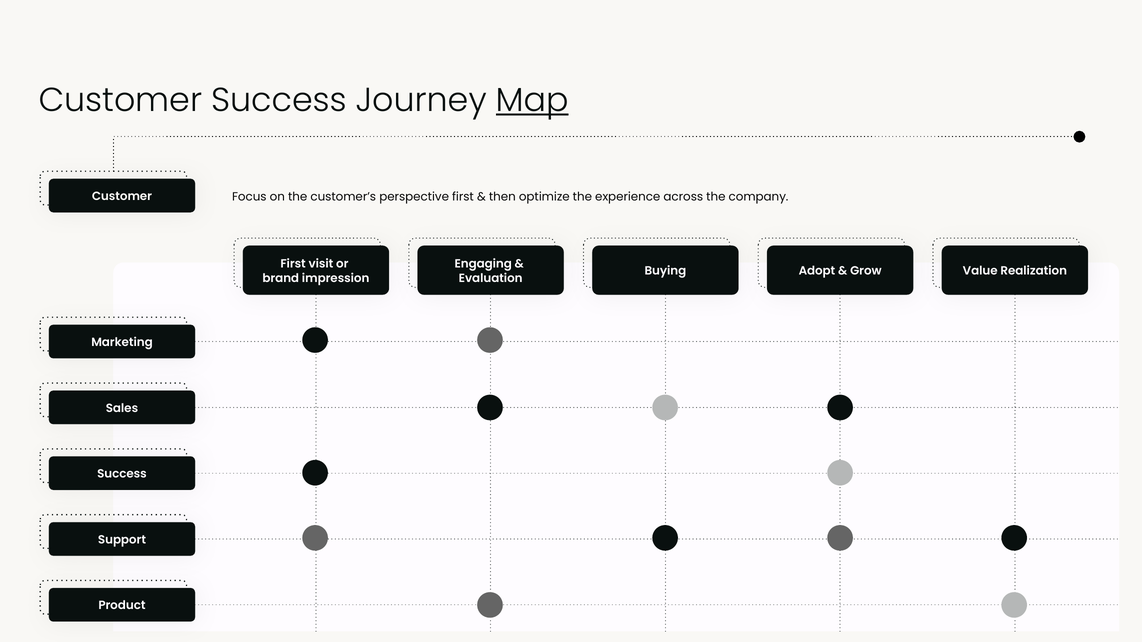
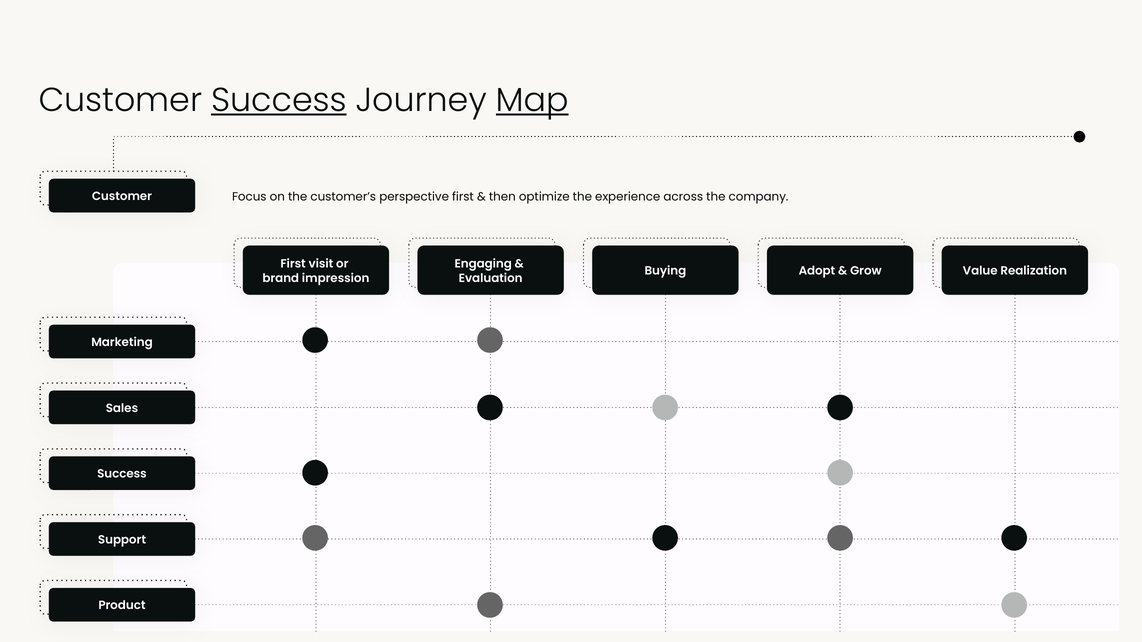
Success at (279, 100) underline: none -> present
